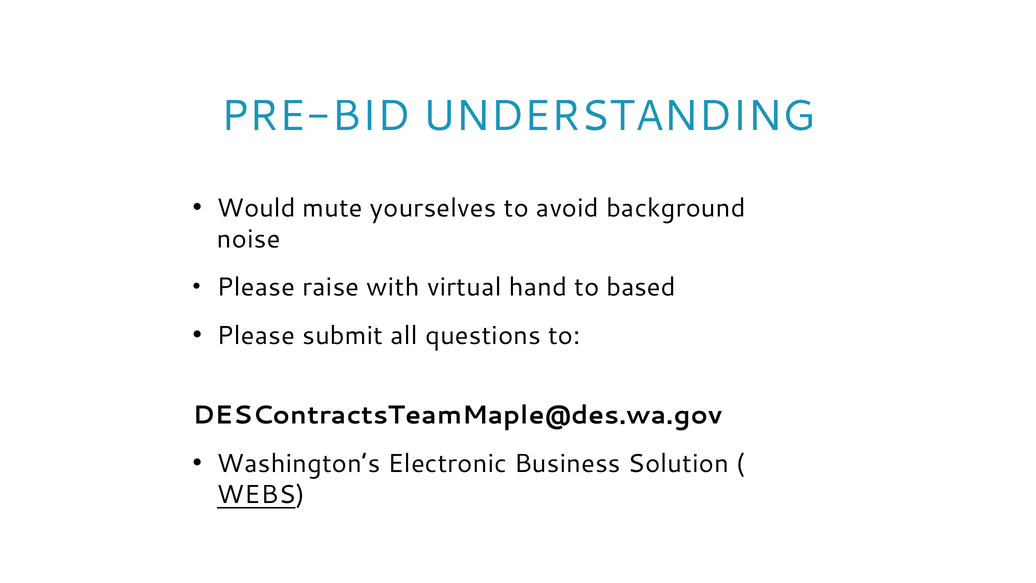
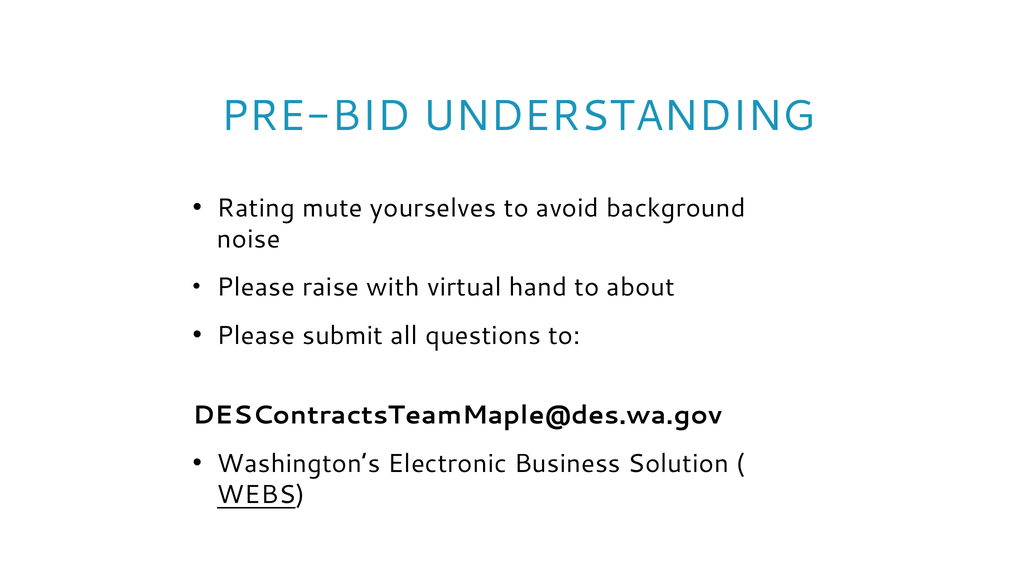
Would: Would -> Rating
based: based -> about
